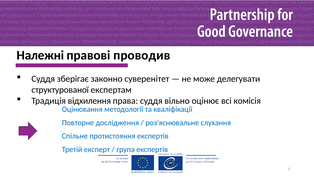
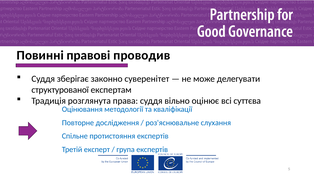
Належні: Належні -> Повинні
відхилення: відхилення -> розглянута
комісія: комісія -> суттєва
